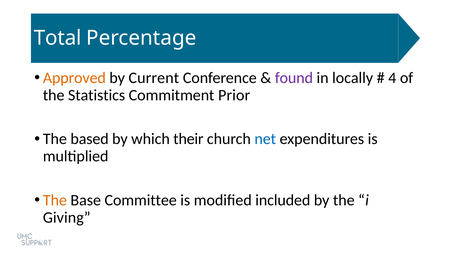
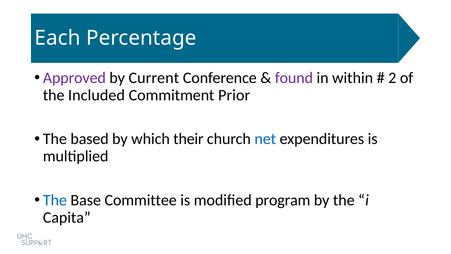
Total: Total -> Each
Approved colour: orange -> purple
locally: locally -> within
4: 4 -> 2
Statistics: Statistics -> Included
The at (55, 200) colour: orange -> blue
included: included -> program
Giving: Giving -> Capita
